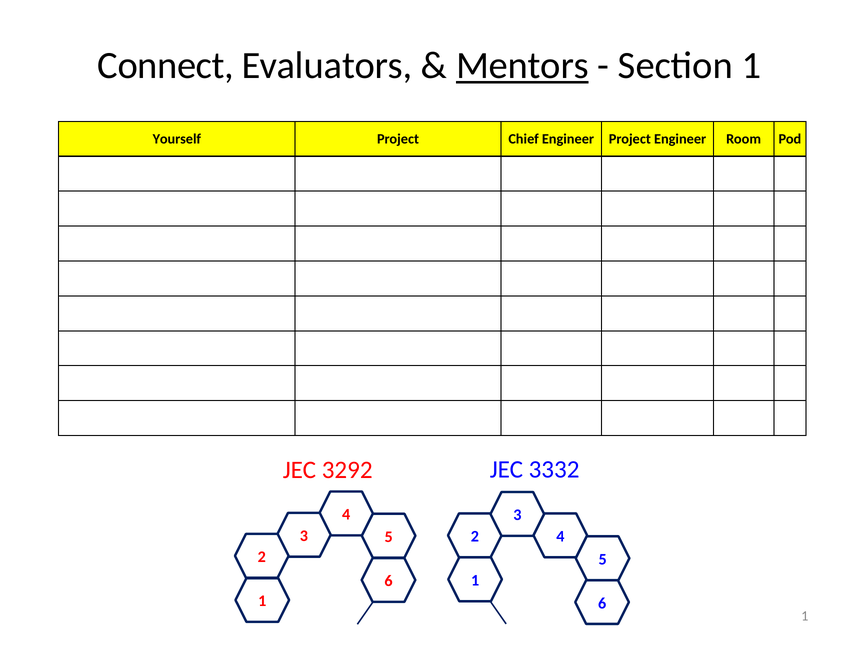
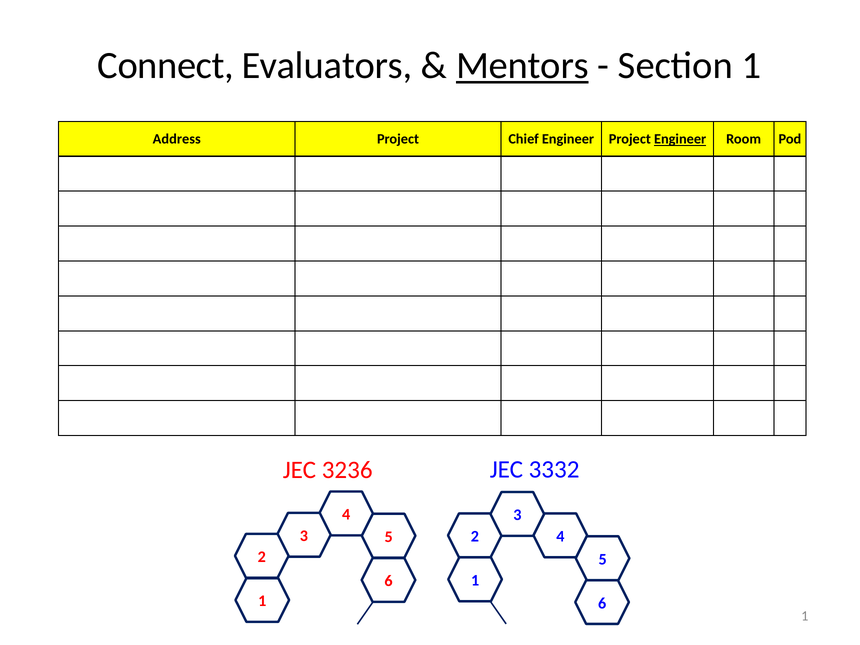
Yourself: Yourself -> Address
Engineer at (680, 139) underline: none -> present
3292: 3292 -> 3236
